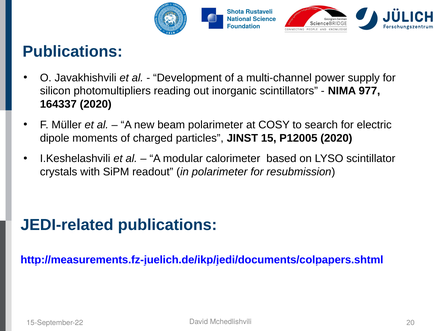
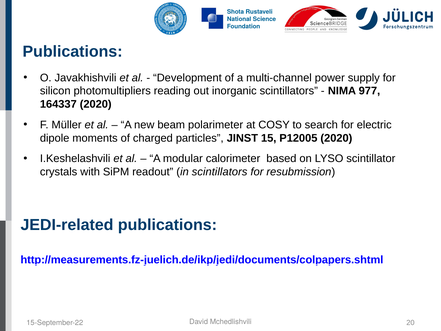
in polarimeter: polarimeter -> scintillators
